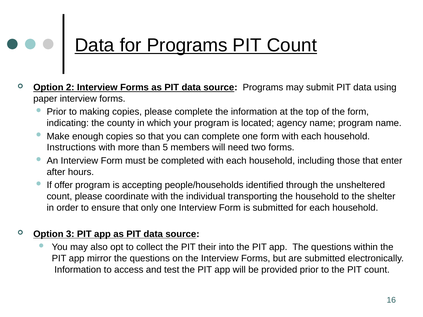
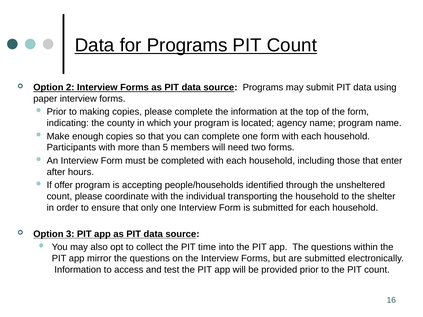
Instructions: Instructions -> Participants
their: their -> time
